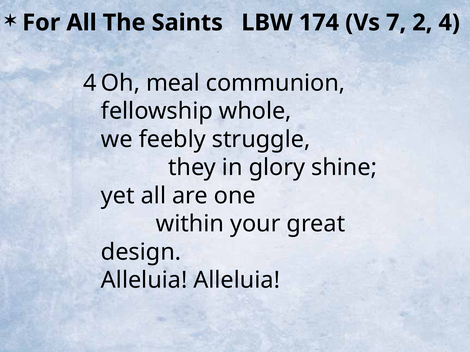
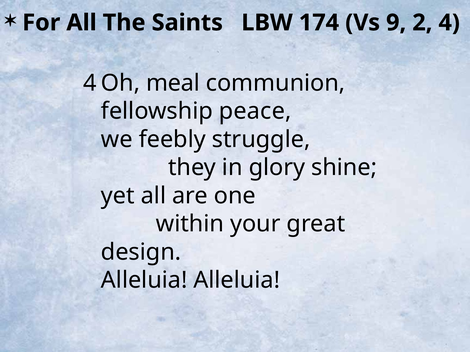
7: 7 -> 9
whole: whole -> peace
